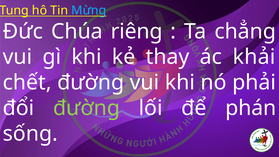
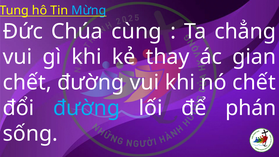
riêng: riêng -> cùng
khải: khải -> gian
nó phải: phải -> chết
đường at (86, 108) colour: light green -> light blue
